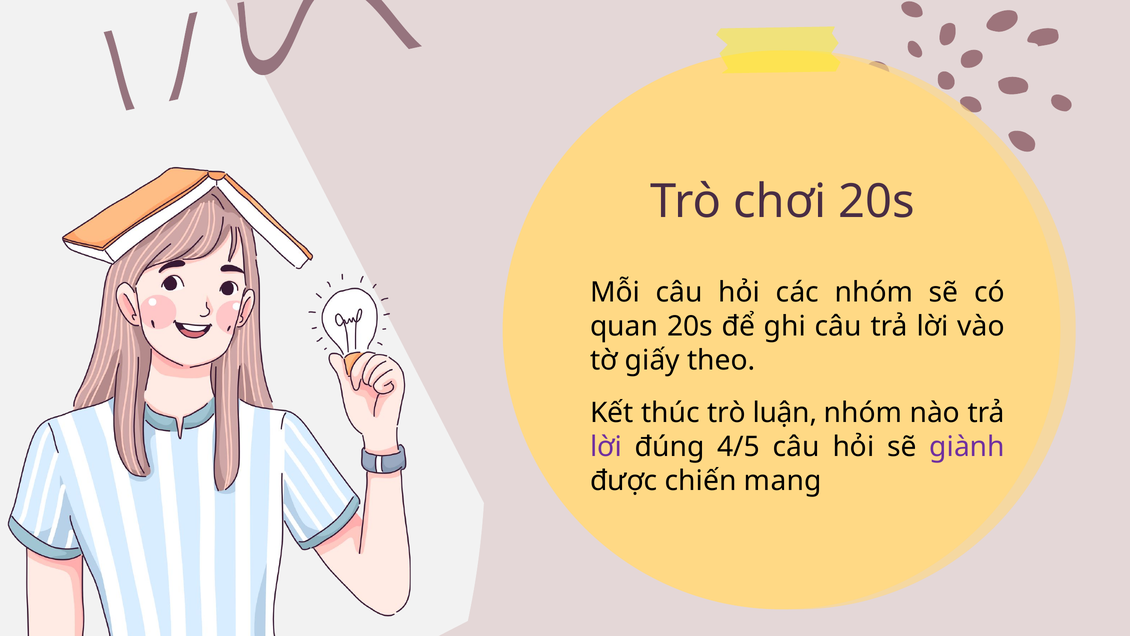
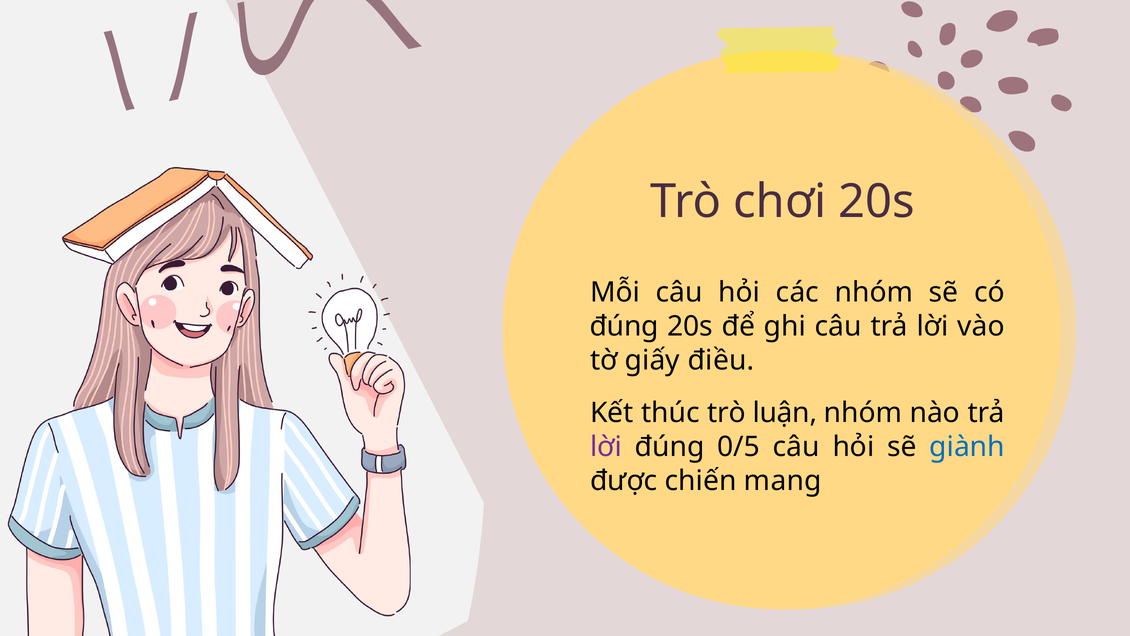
quan at (624, 326): quan -> đúng
theo: theo -> điều
4/5: 4/5 -> 0/5
giành colour: purple -> blue
